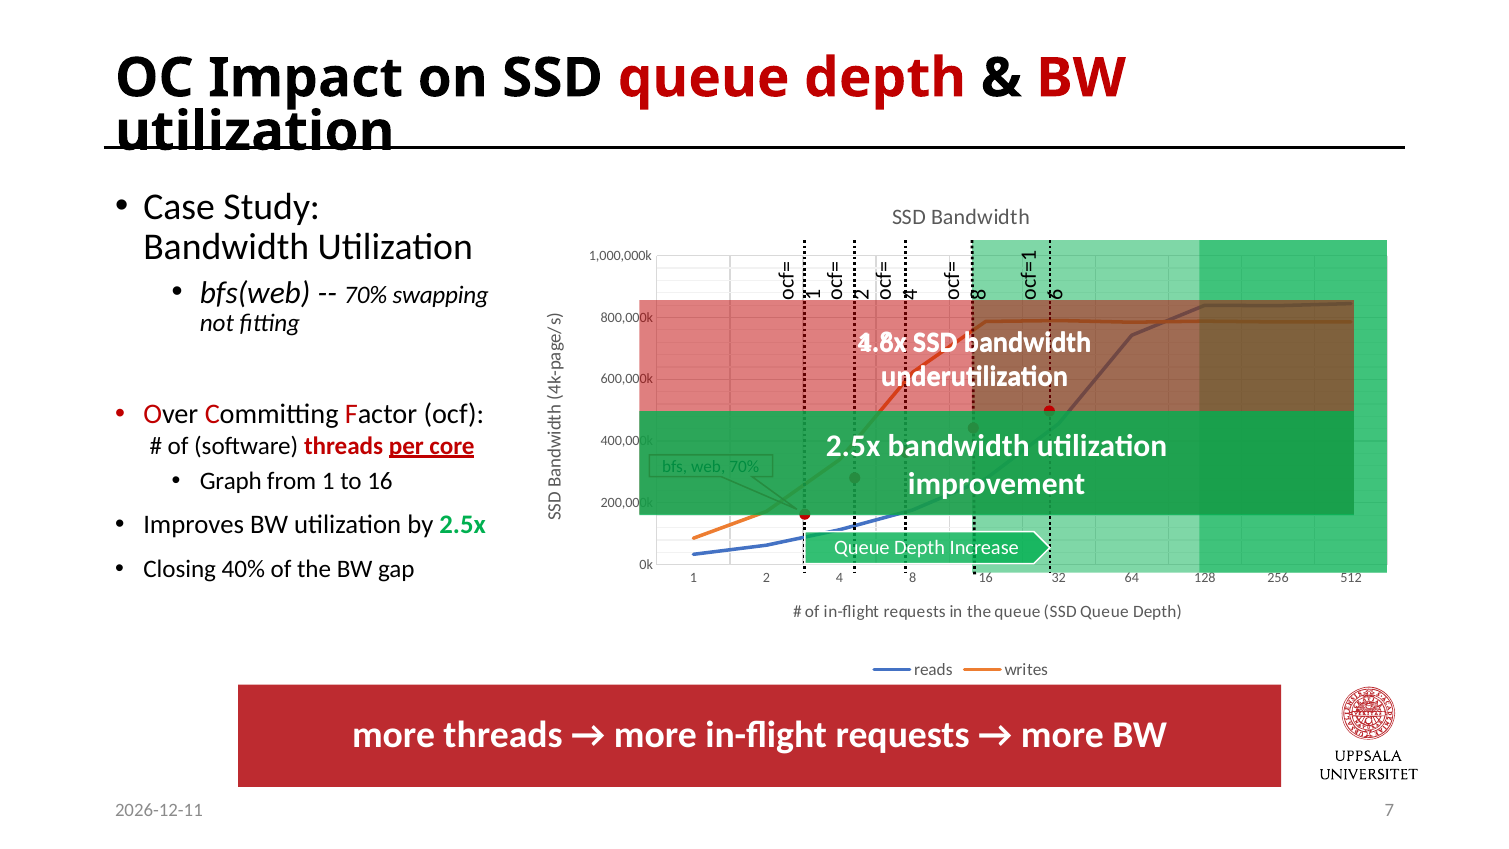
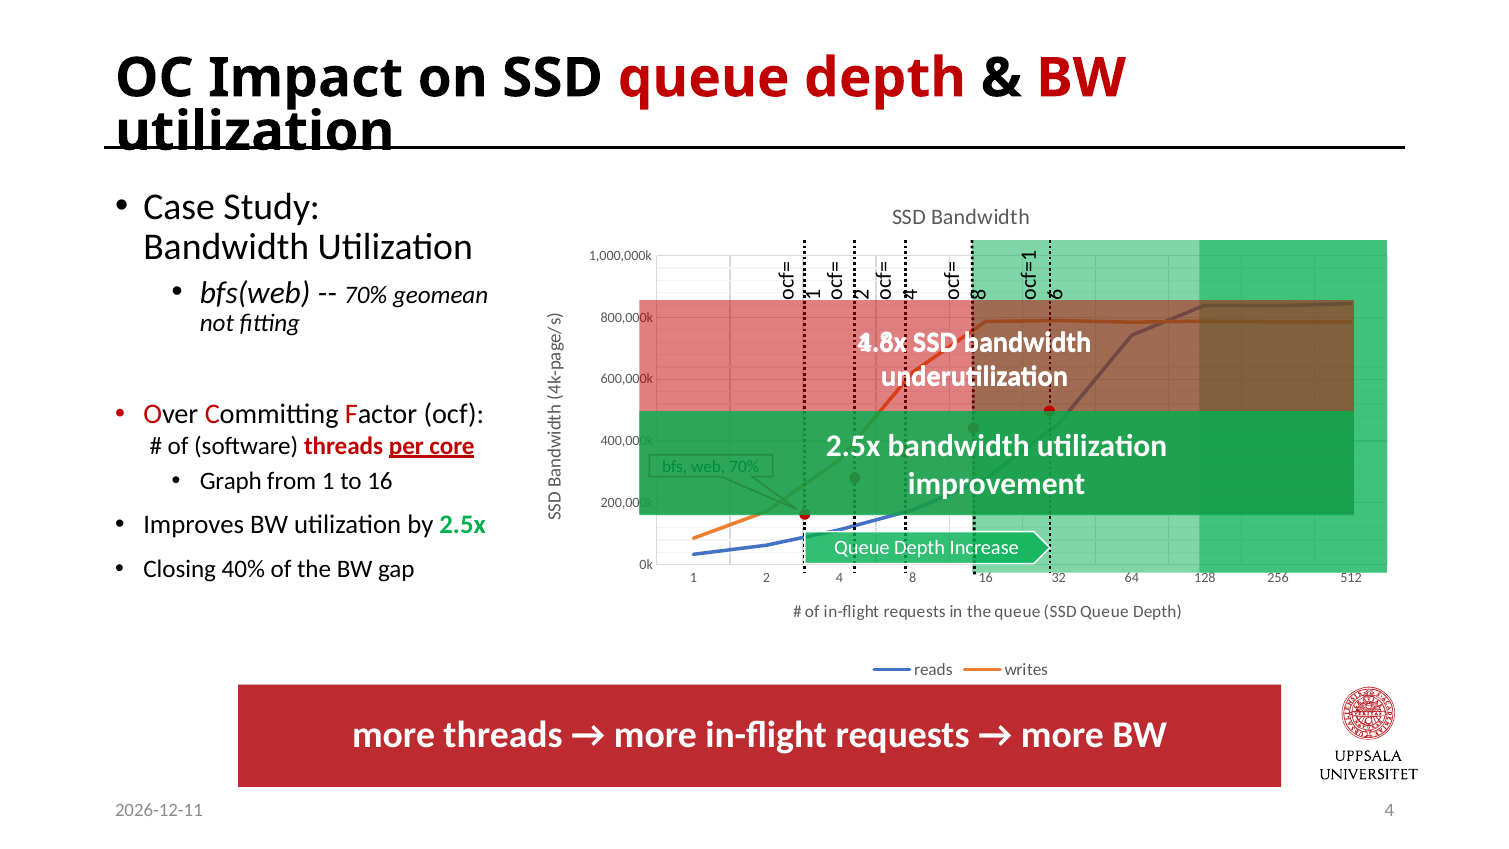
swapping: swapping -> geomean
7 at (1389, 810): 7 -> 4
